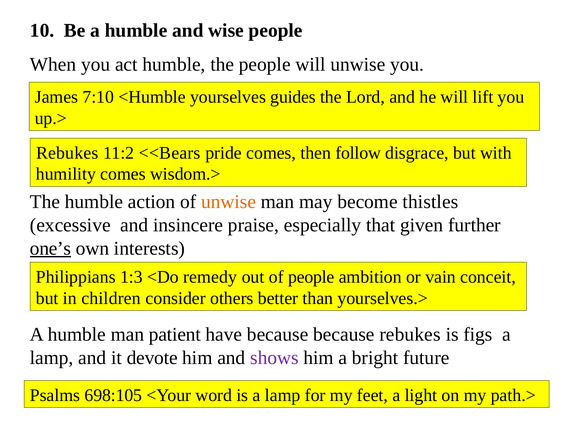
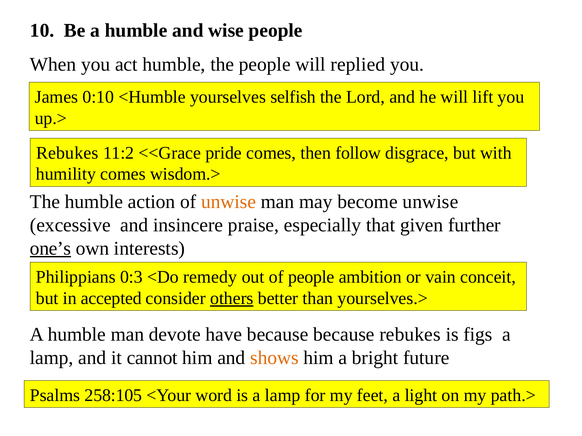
will unwise: unwise -> replied
7:10: 7:10 -> 0:10
guides: guides -> selfish
<<Bears: <<Bears -> <<Grace
become thistles: thistles -> unwise
1:3: 1:3 -> 0:3
children: children -> accepted
others underline: none -> present
patient: patient -> devote
devote: devote -> cannot
shows colour: purple -> orange
698:105: 698:105 -> 258:105
